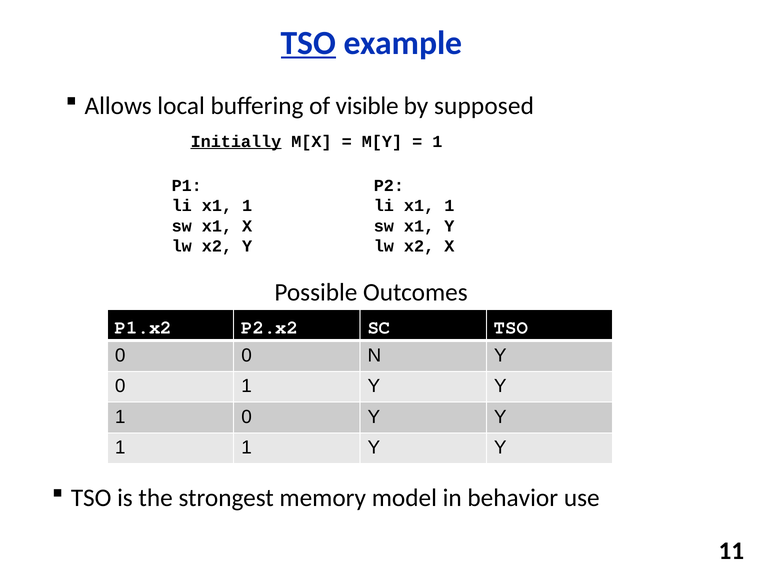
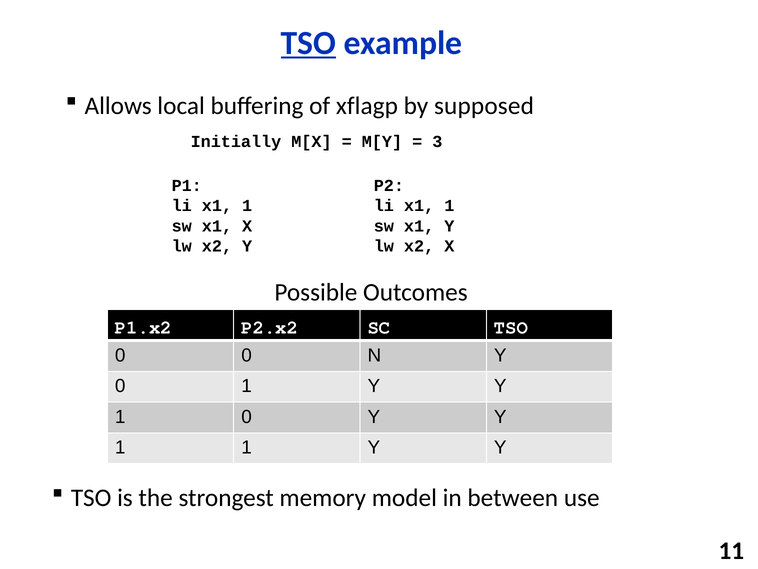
visible: visible -> xflagp
Initially underline: present -> none
1 at (437, 141): 1 -> 3
behavior: behavior -> between
